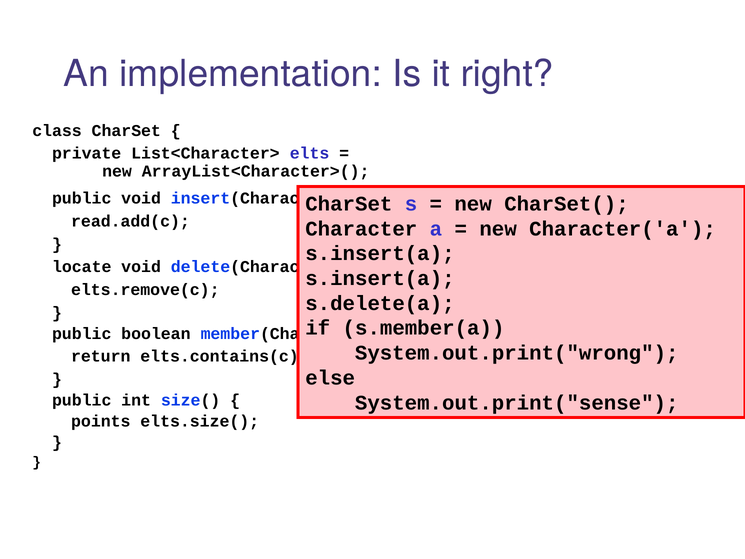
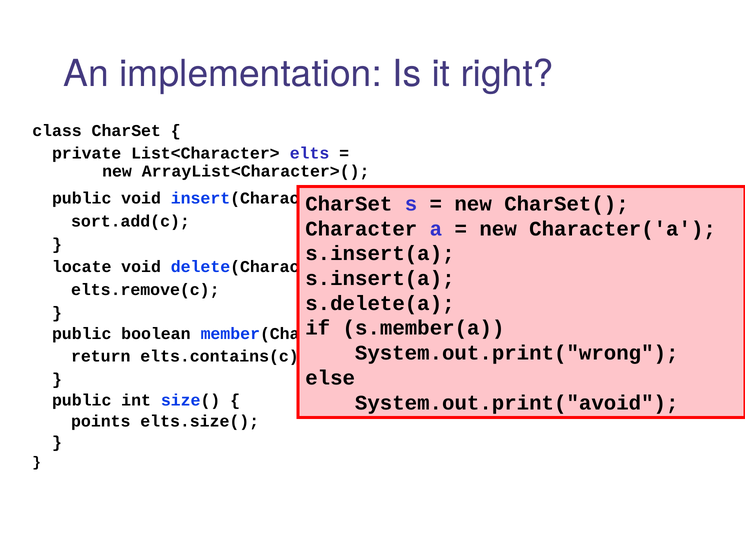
read.add(c: read.add(c -> sort.add(c
System.out.print("sense: System.out.print("sense -> System.out.print("avoid
